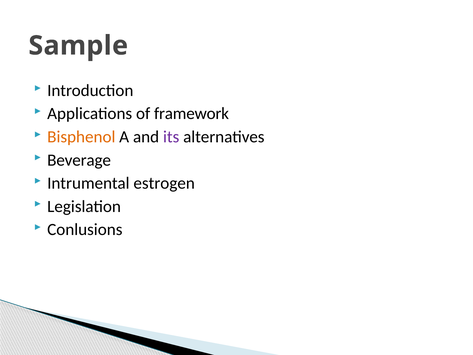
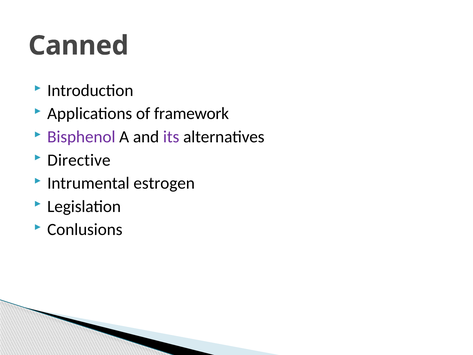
Sample: Sample -> Canned
Bisphenol colour: orange -> purple
Beverage: Beverage -> Directive
